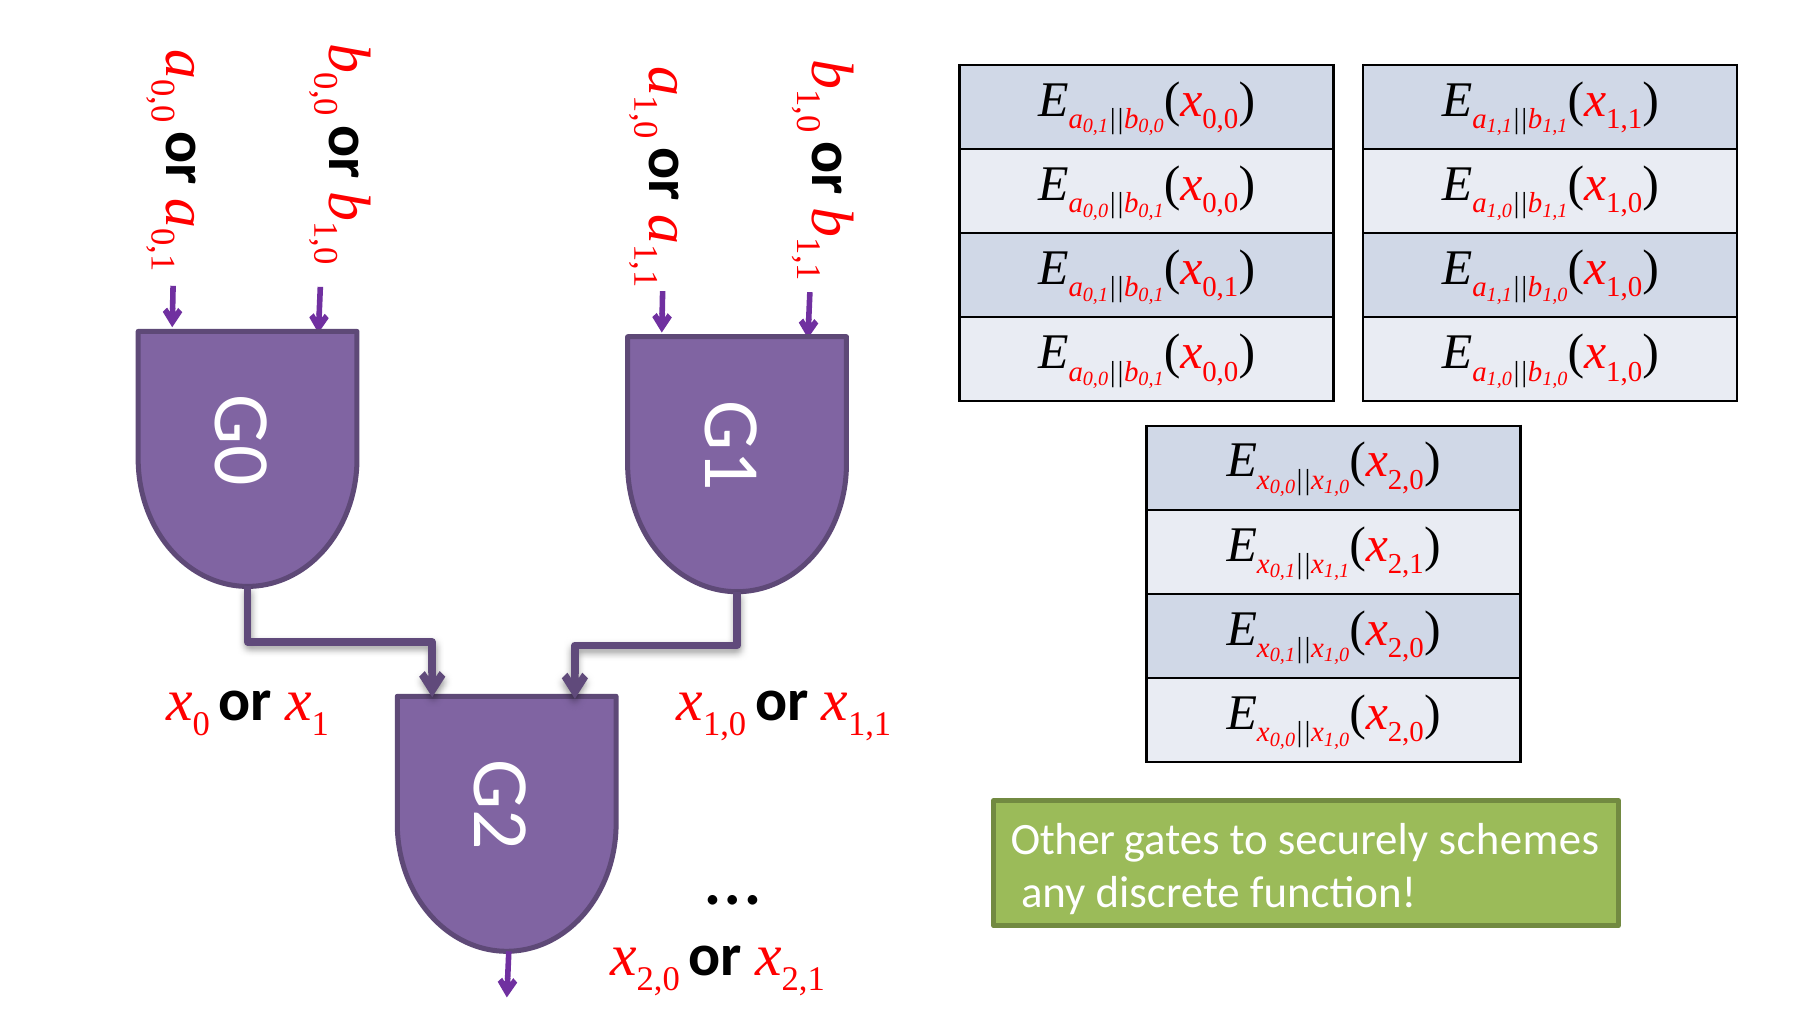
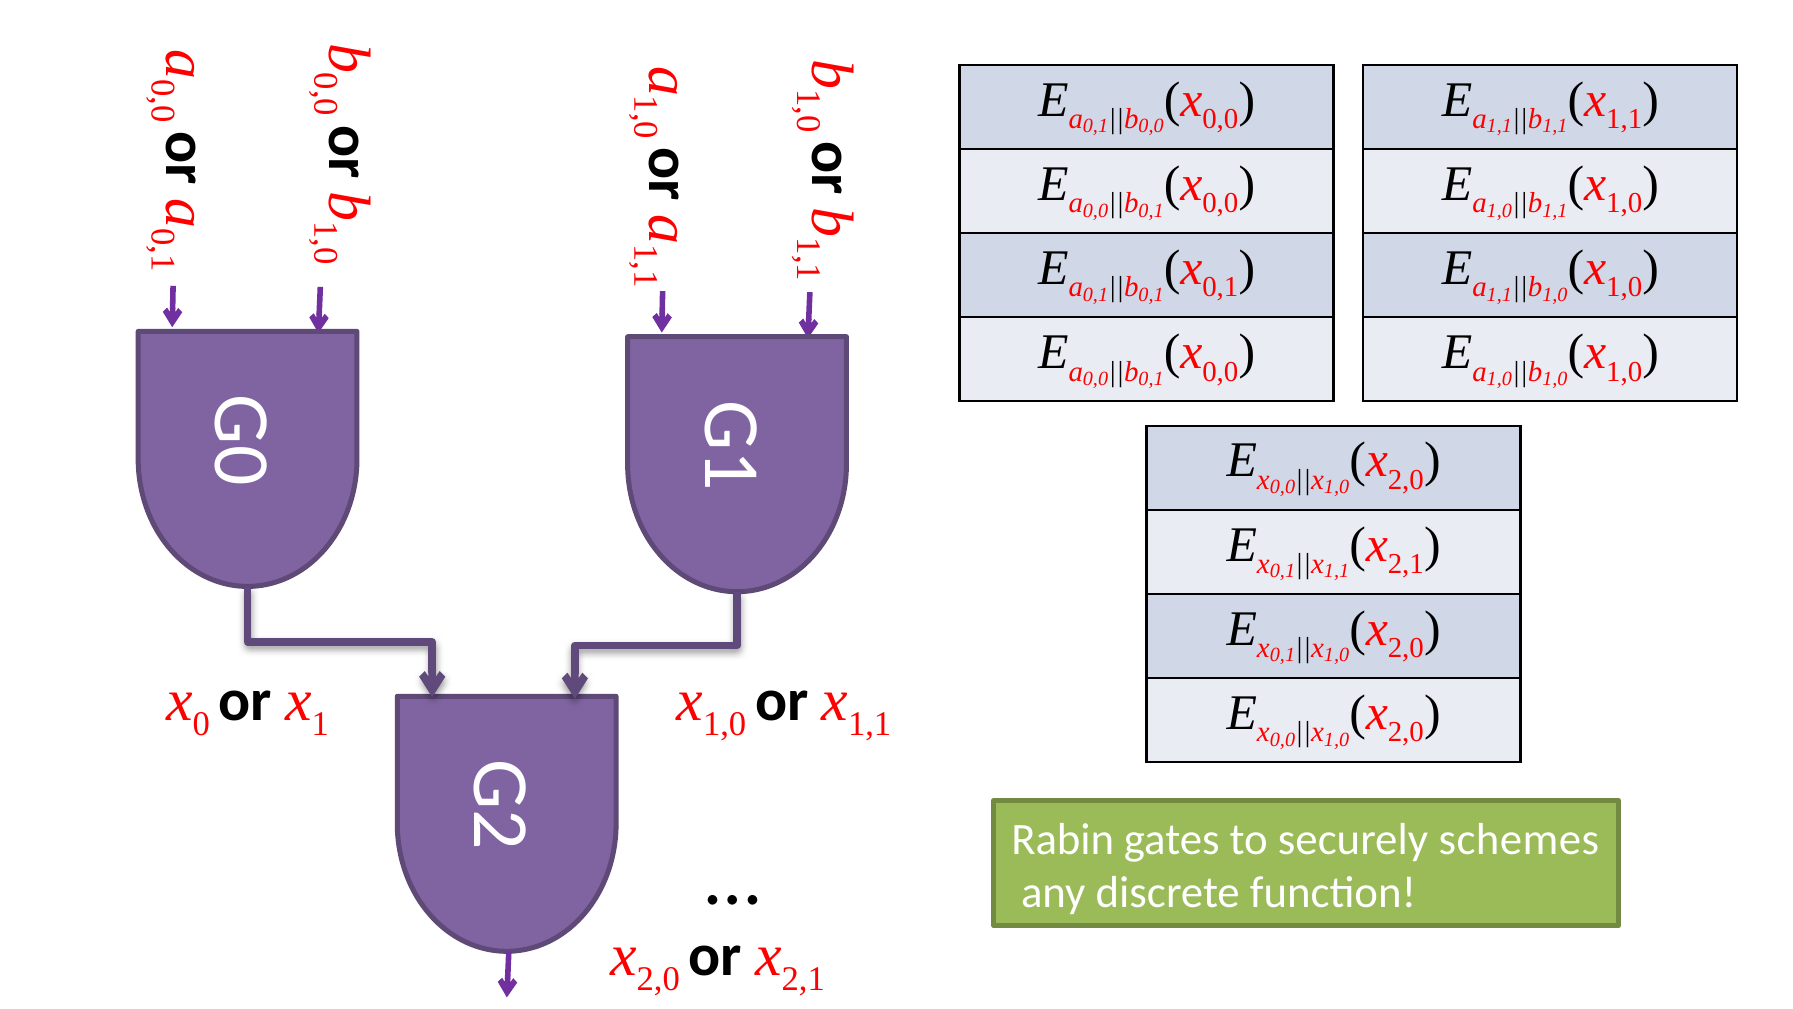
Other: Other -> Rabin
